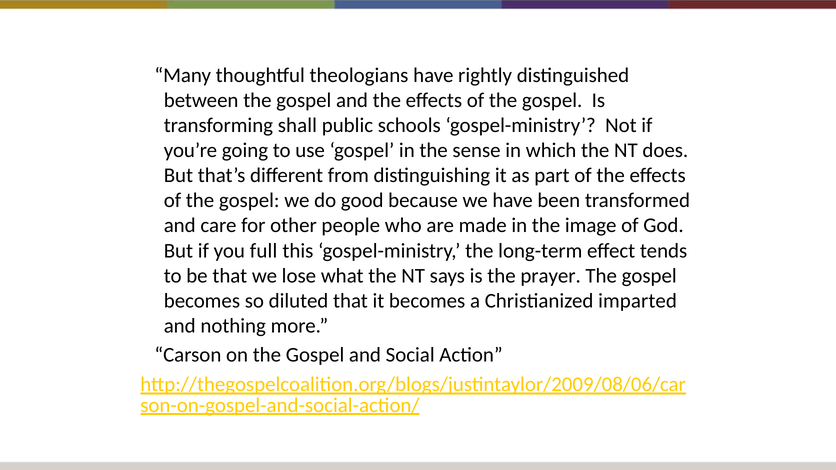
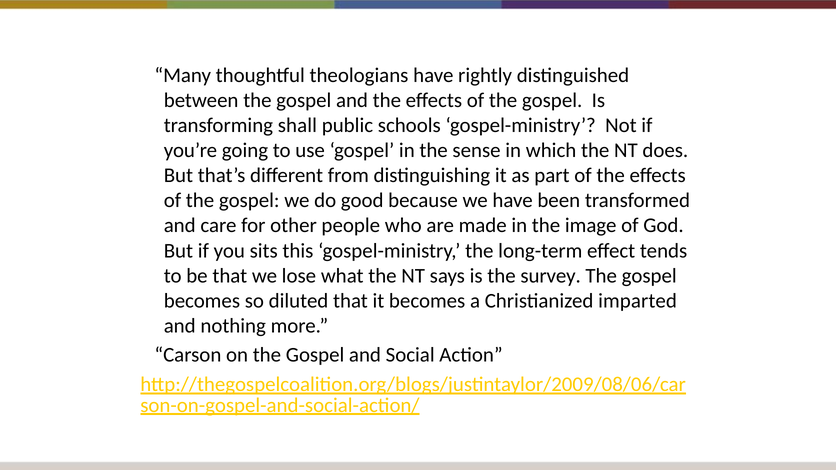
full: full -> sits
prayer: prayer -> survey
